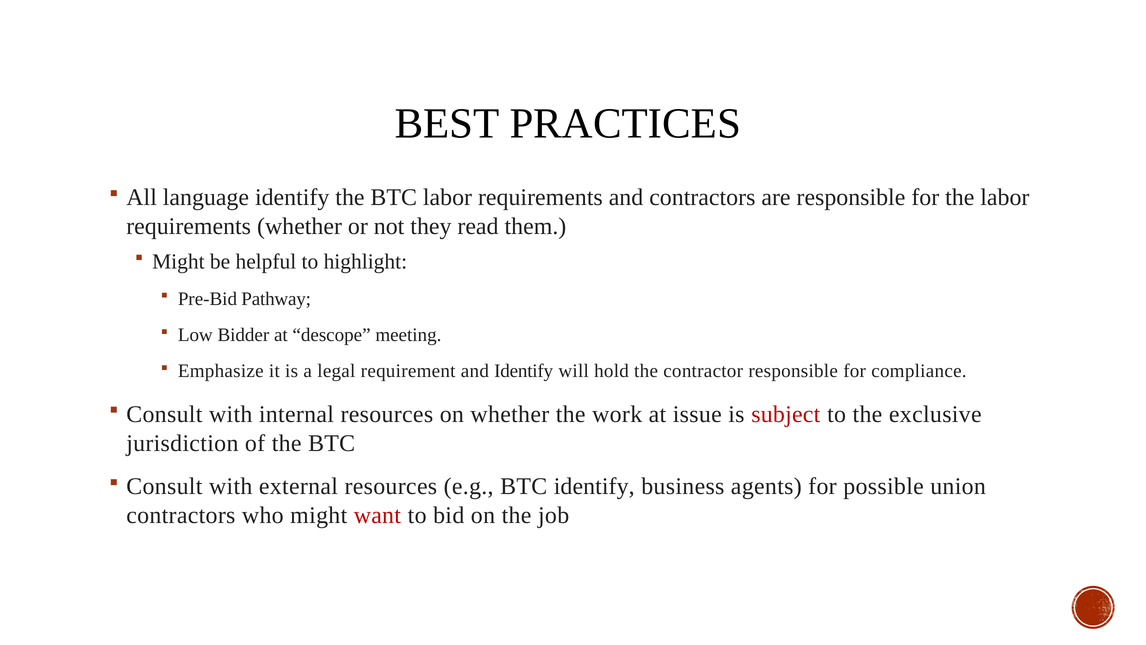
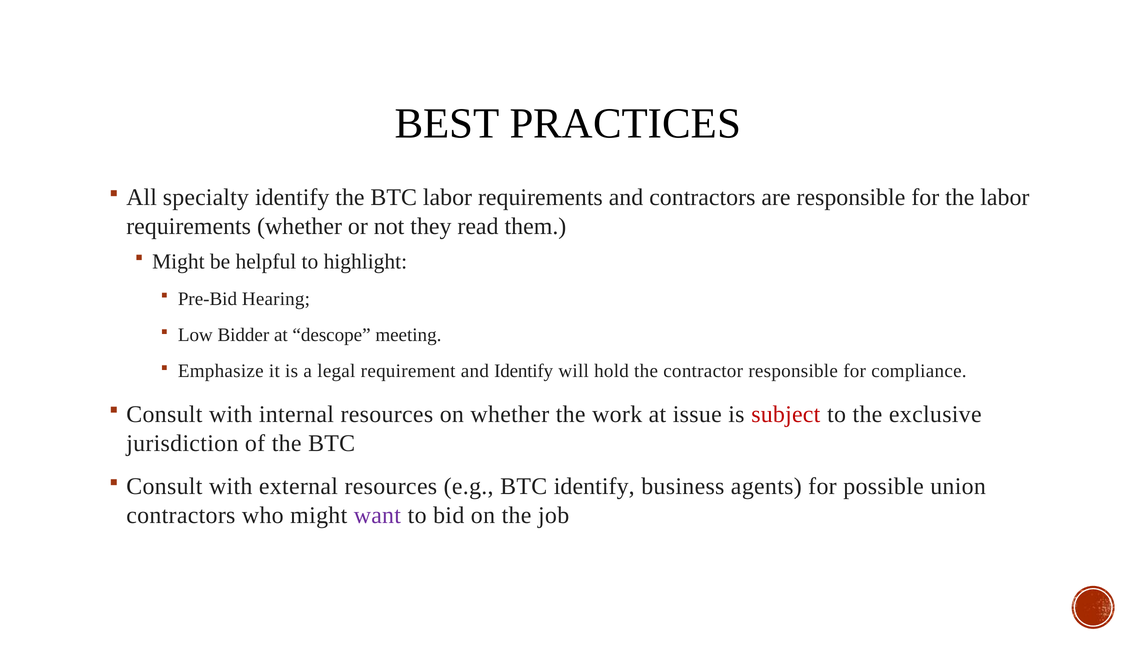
language: language -> specialty
Pathway: Pathway -> Hearing
want colour: red -> purple
